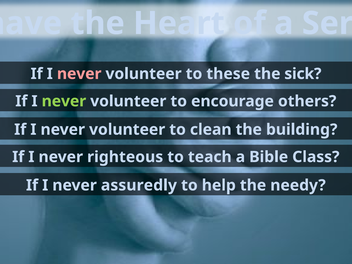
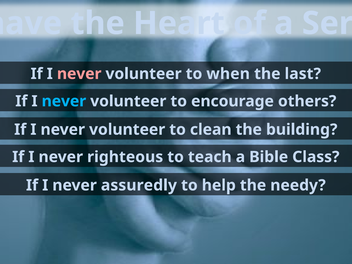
these: these -> when
sick: sick -> last
never at (64, 101) colour: light green -> light blue
